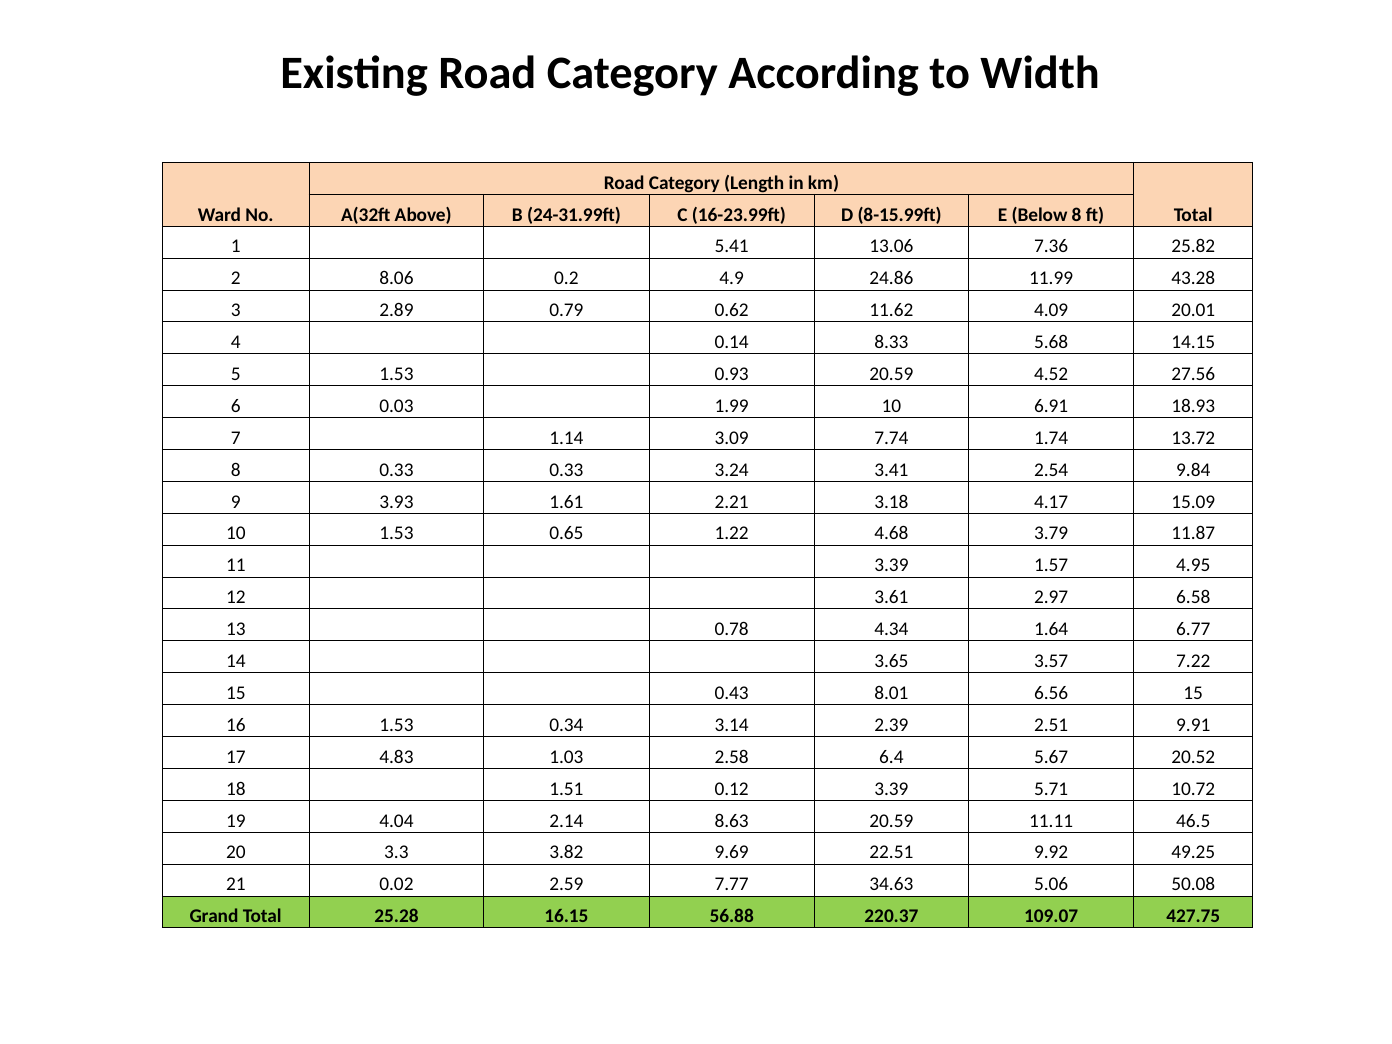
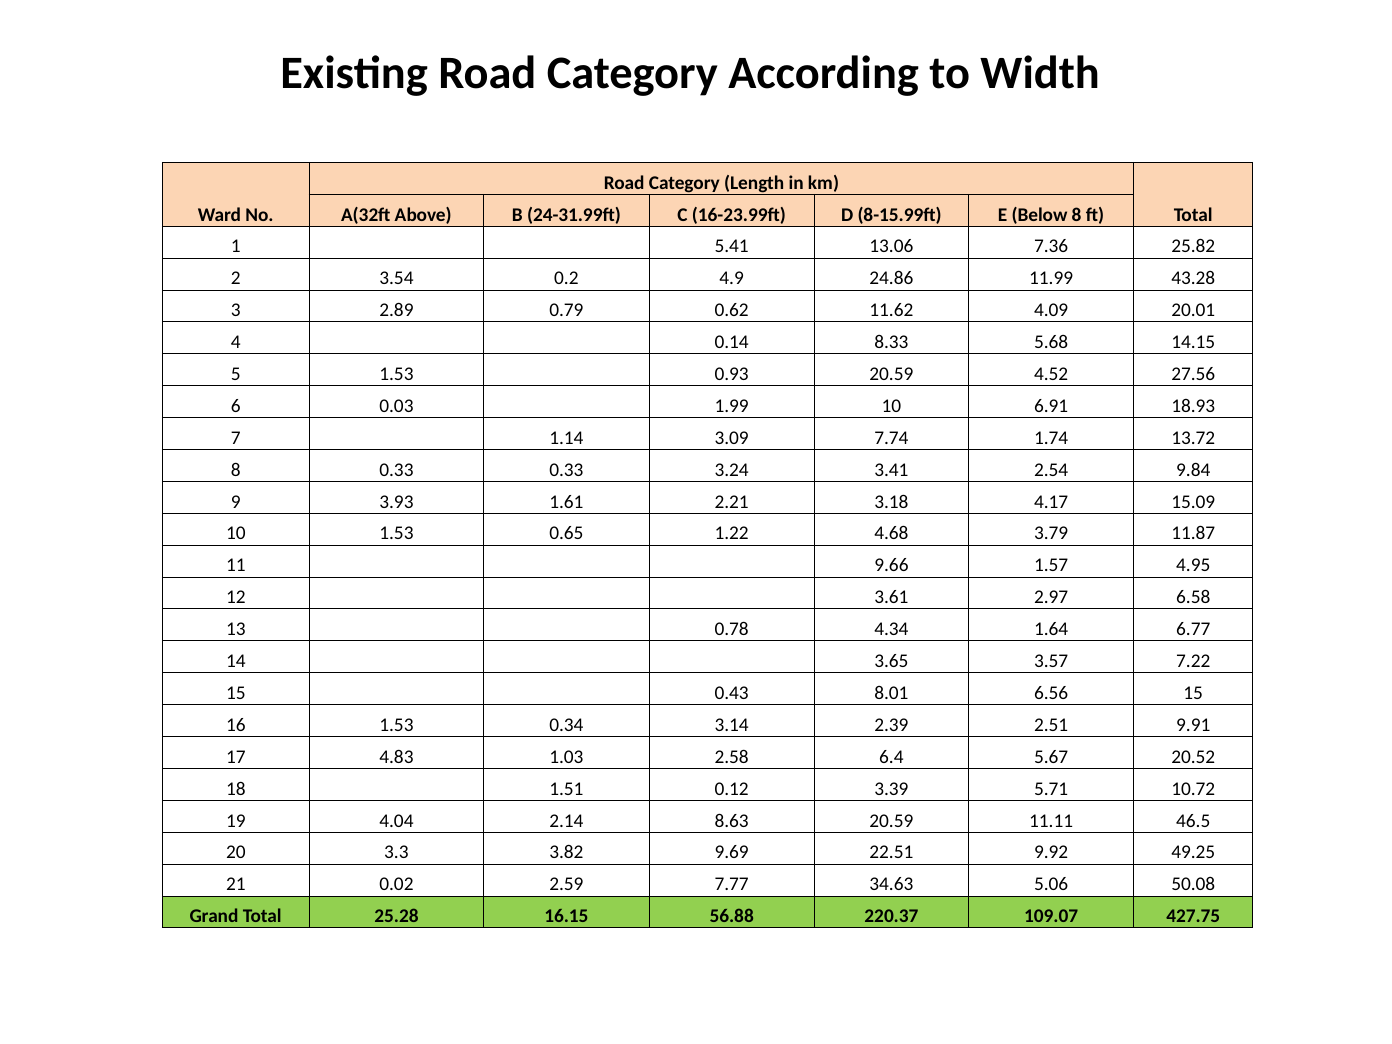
8.06: 8.06 -> 3.54
11 3.39: 3.39 -> 9.66
